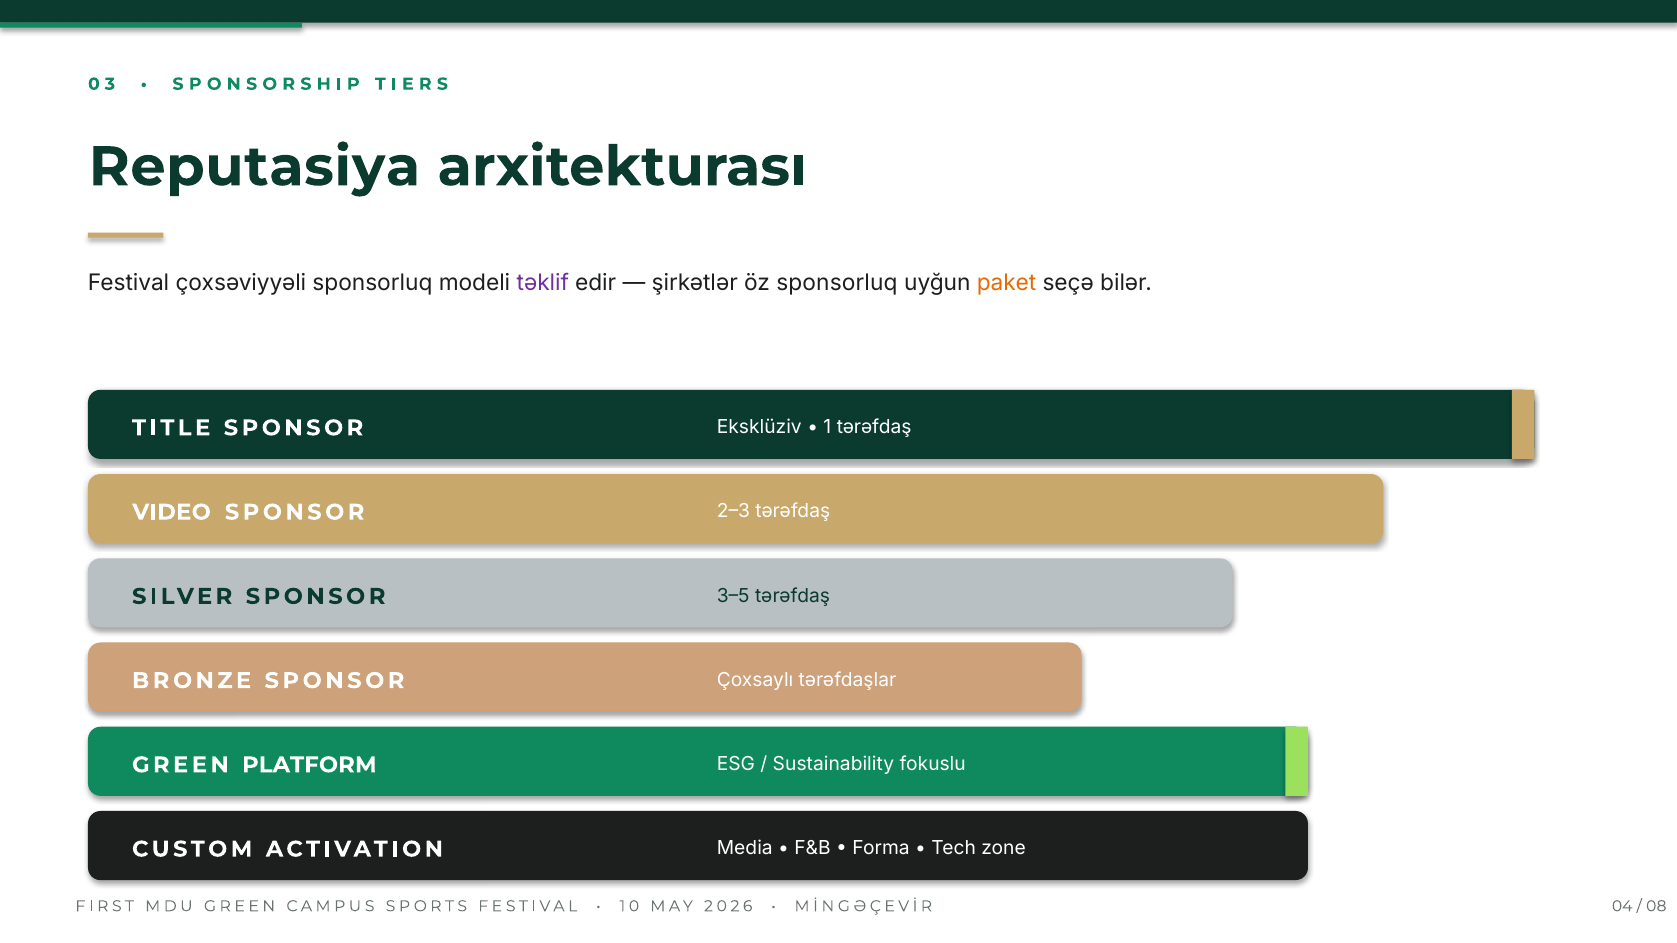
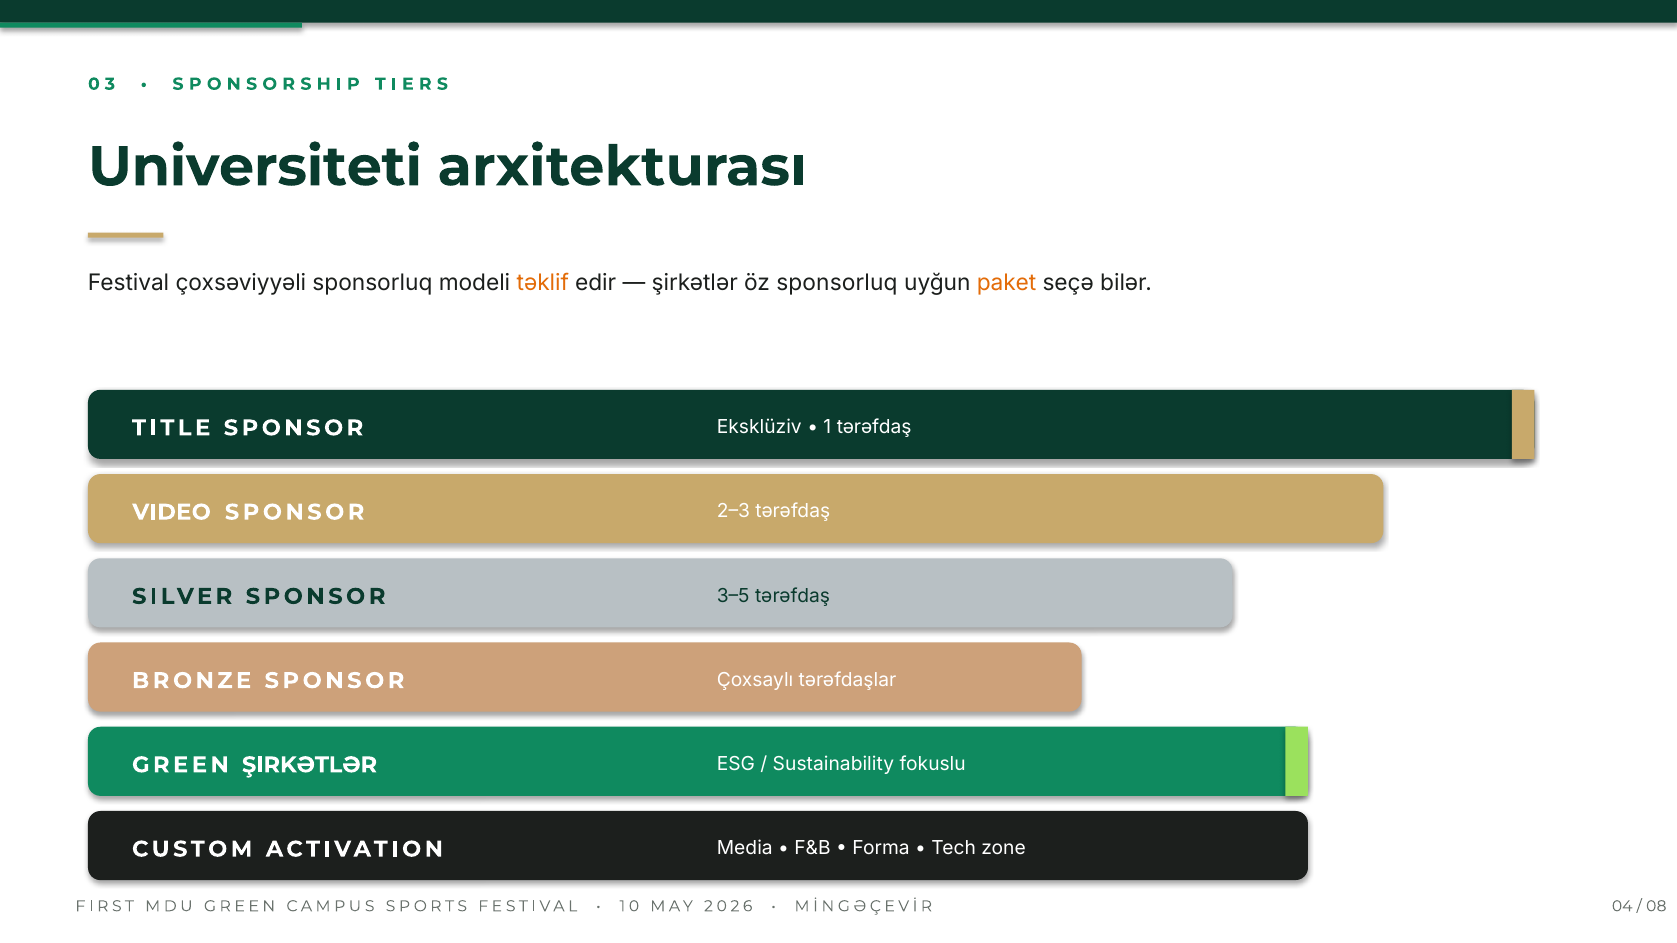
Reputasiya: Reputasiya -> Universiteti
təklif colour: purple -> orange
GREEN PLATFORM: PLATFORM -> ŞIRKƏTLƏR
